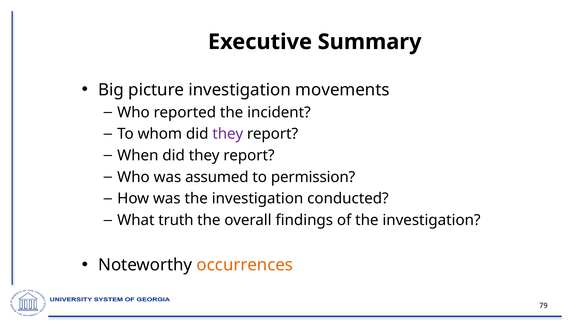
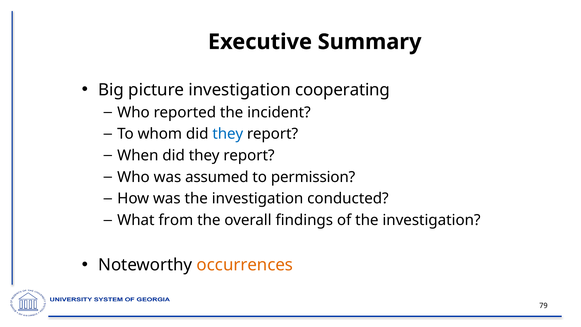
movements: movements -> cooperating
they at (228, 134) colour: purple -> blue
truth: truth -> from
